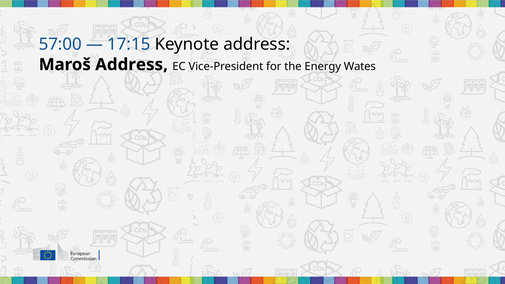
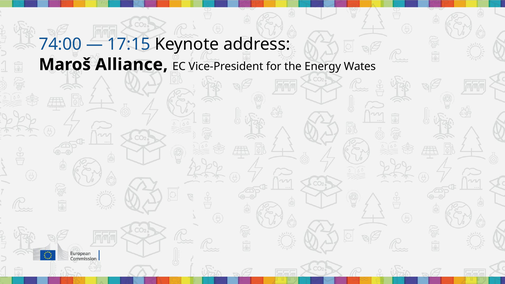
57:00: 57:00 -> 74:00
Maroš Address: Address -> Alliance
